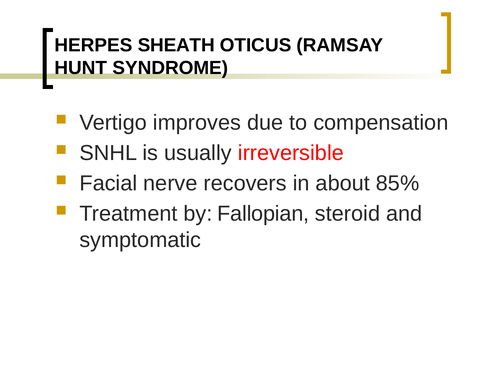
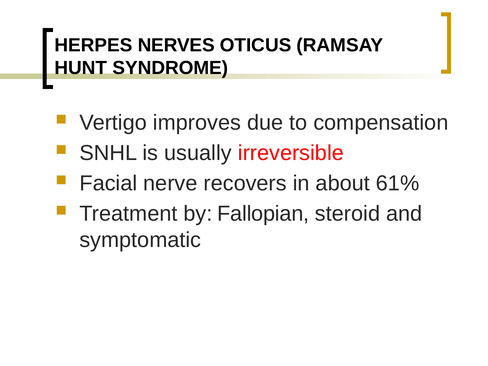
SHEATH: SHEATH -> NERVES
85%: 85% -> 61%
